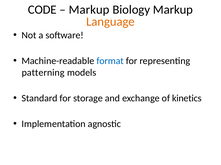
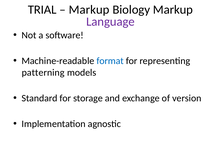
CODE: CODE -> TRIAL
Language colour: orange -> purple
kinetics: kinetics -> version
